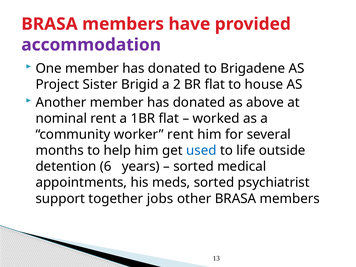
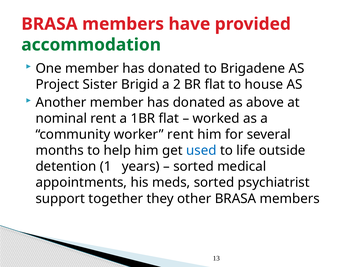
accommodation colour: purple -> green
6: 6 -> 1
jobs: jobs -> they
